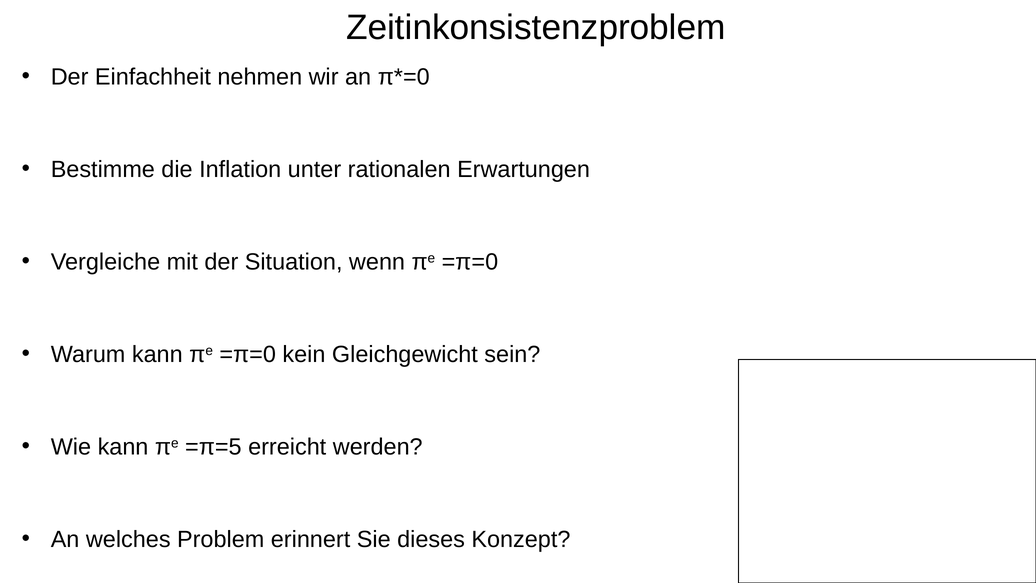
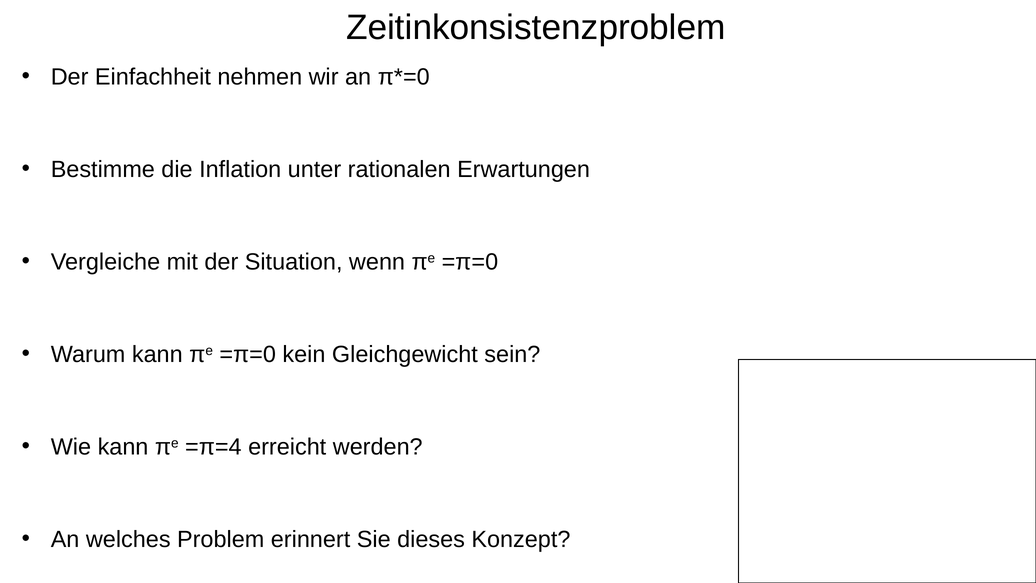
=π=5: =π=5 -> =π=4
